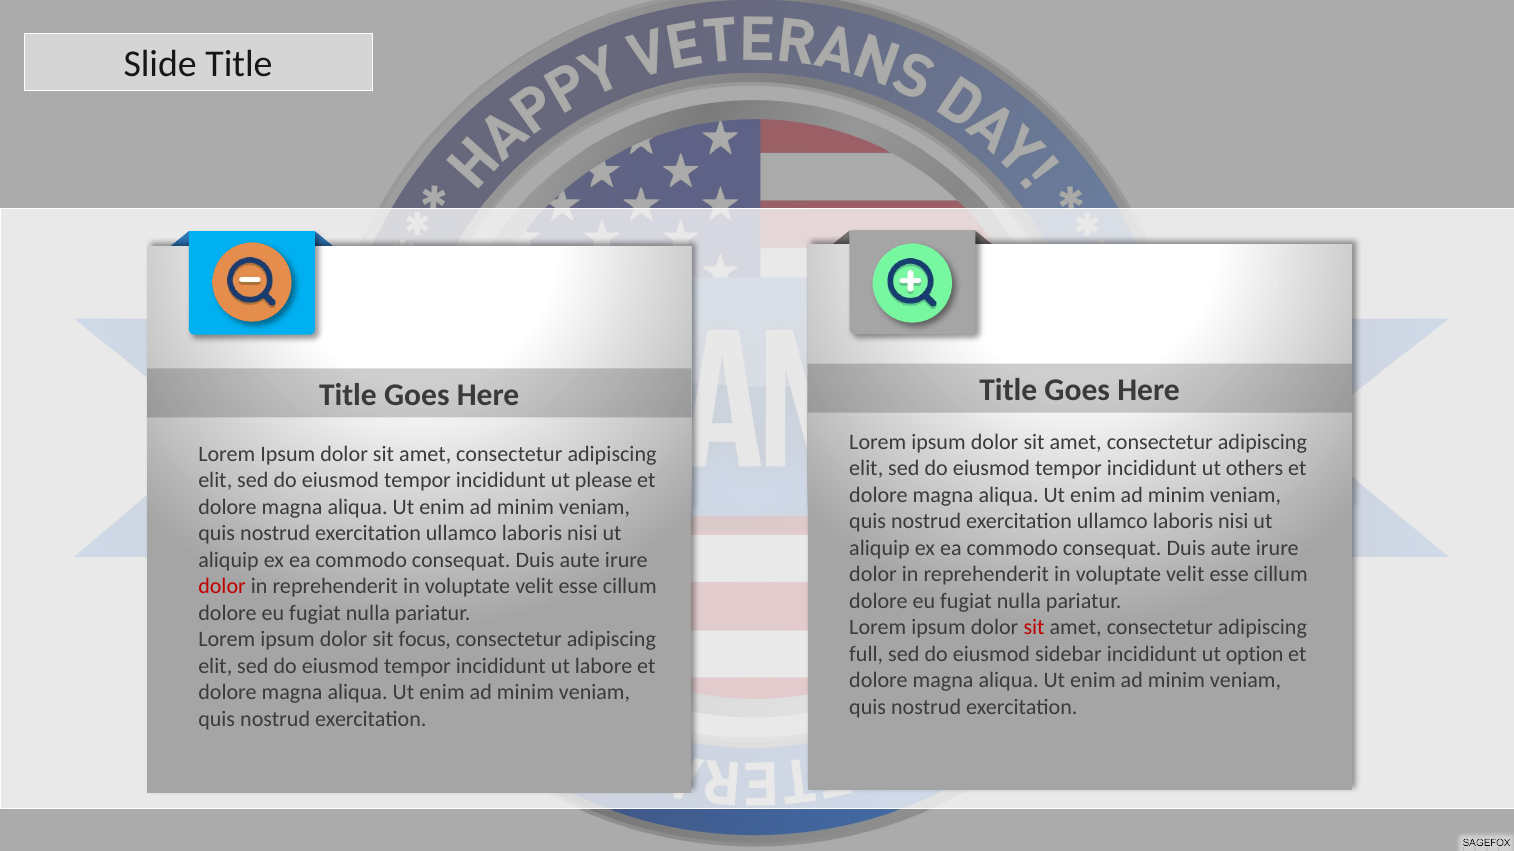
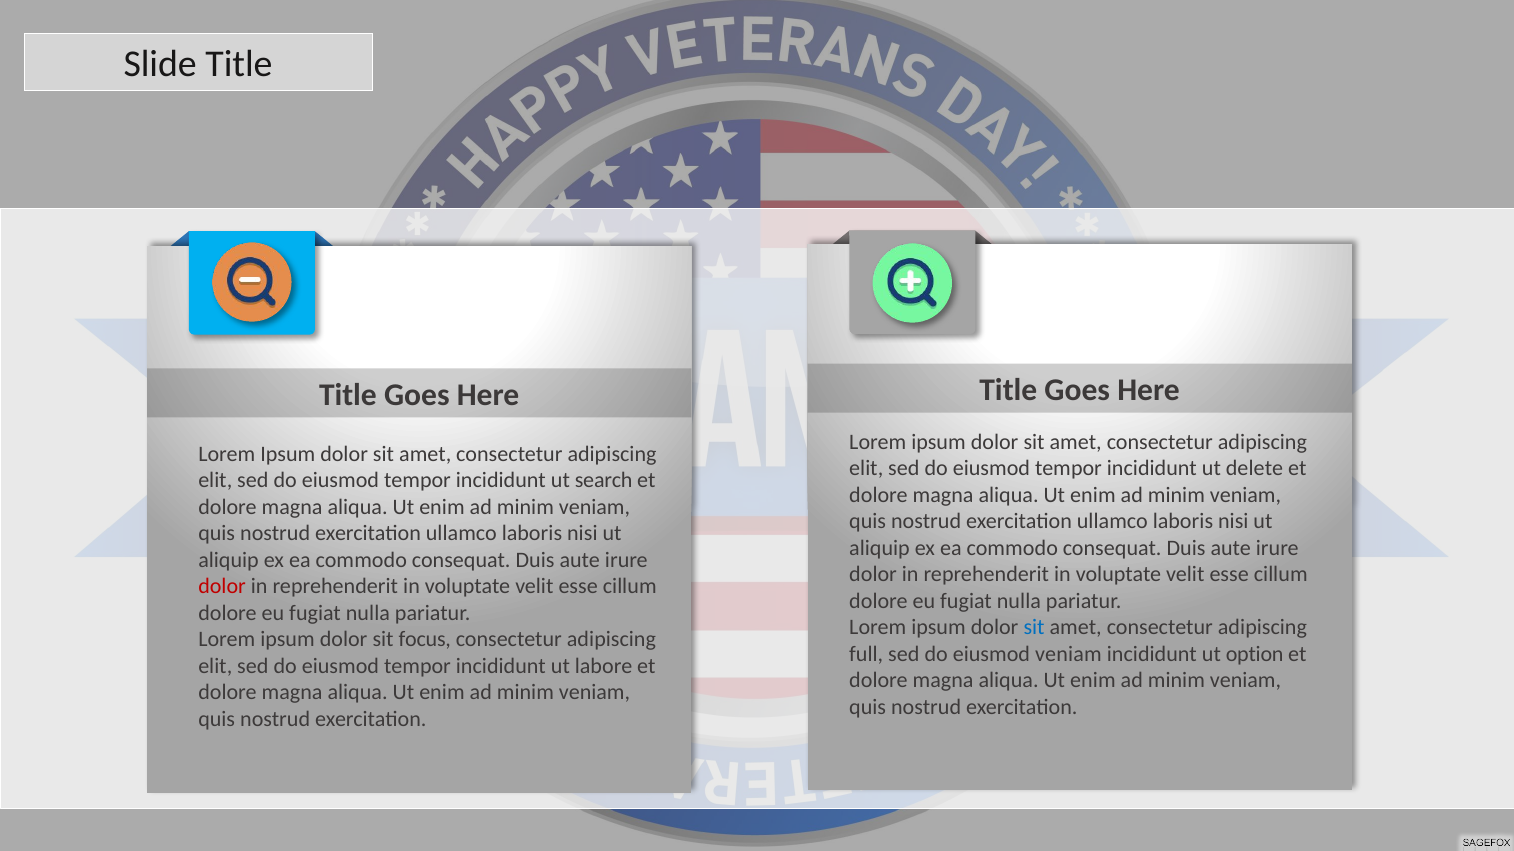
others: others -> delete
please: please -> search
sit at (1034, 628) colour: red -> blue
eiusmod sidebar: sidebar -> veniam
